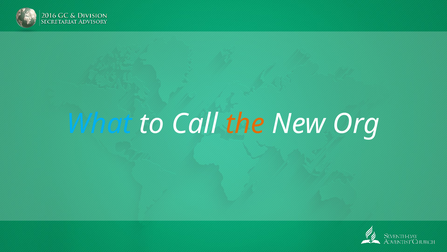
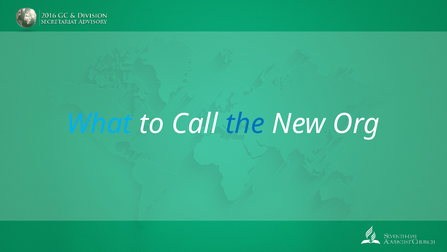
the colour: orange -> blue
